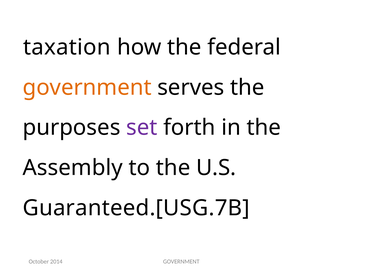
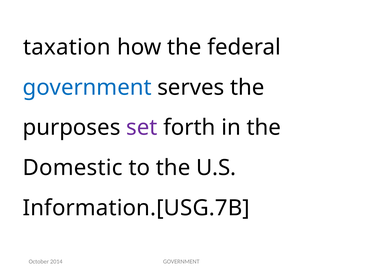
government at (87, 87) colour: orange -> blue
Assembly: Assembly -> Domestic
Guaranteed.[USG.7B: Guaranteed.[USG.7B -> Information.[USG.7B
